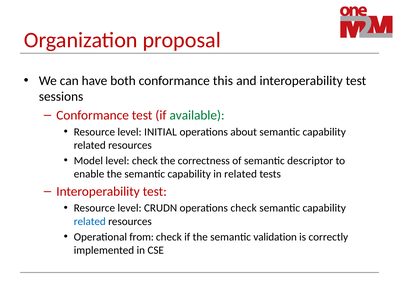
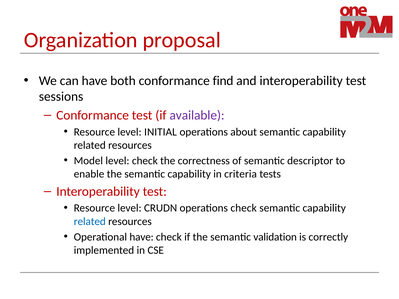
this: this -> find
available colour: green -> purple
in related: related -> criteria
Operational from: from -> have
